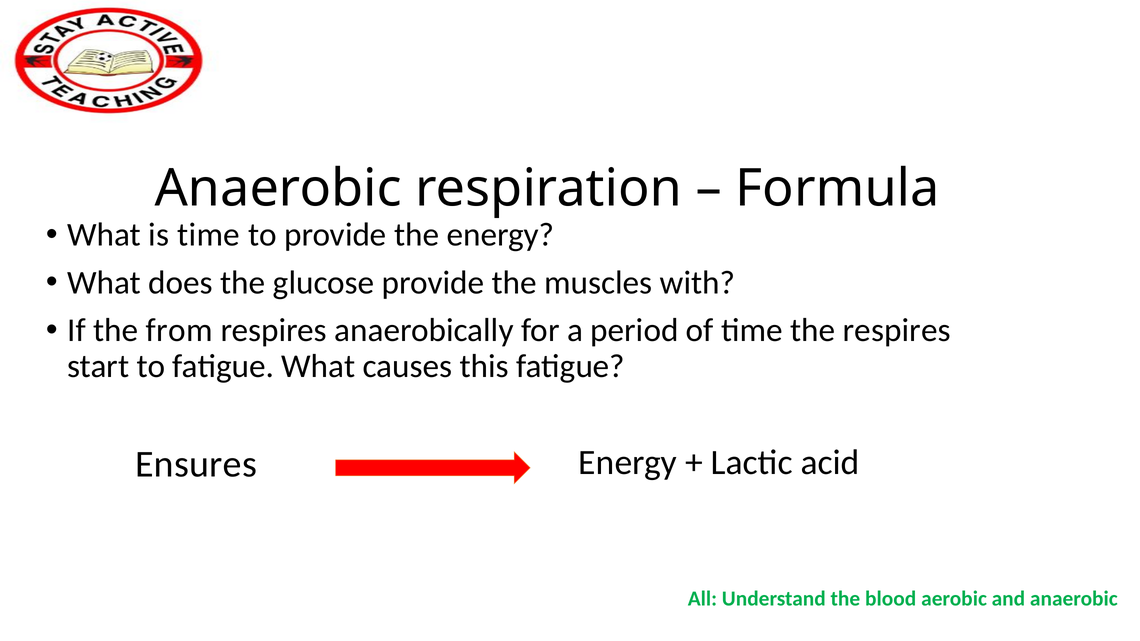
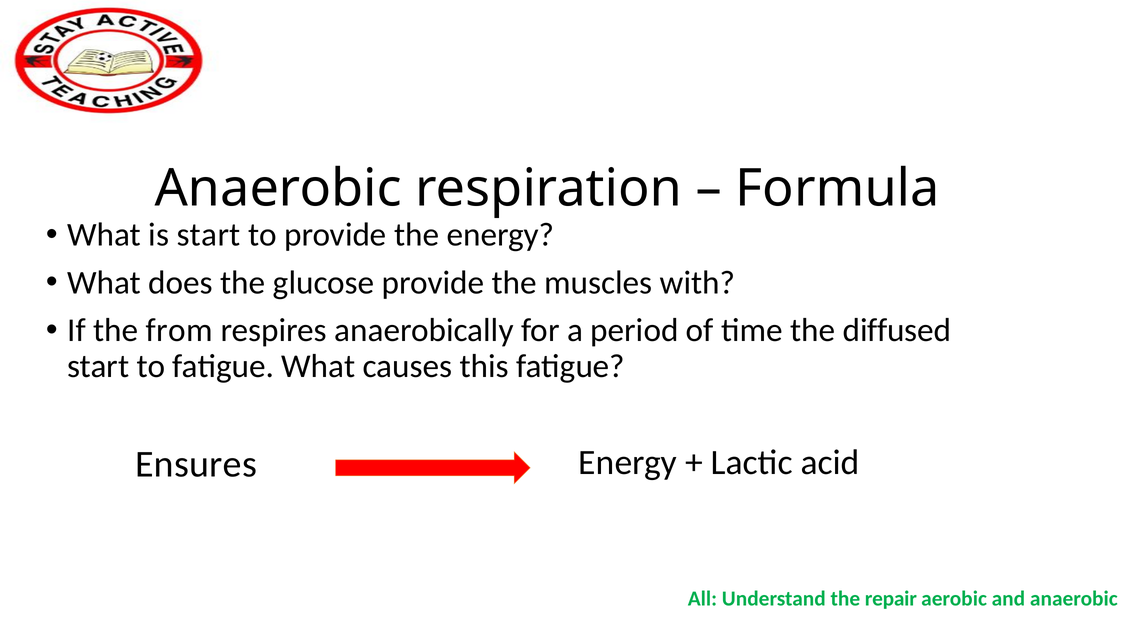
is time: time -> start
the respires: respires -> diffused
blood: blood -> repair
